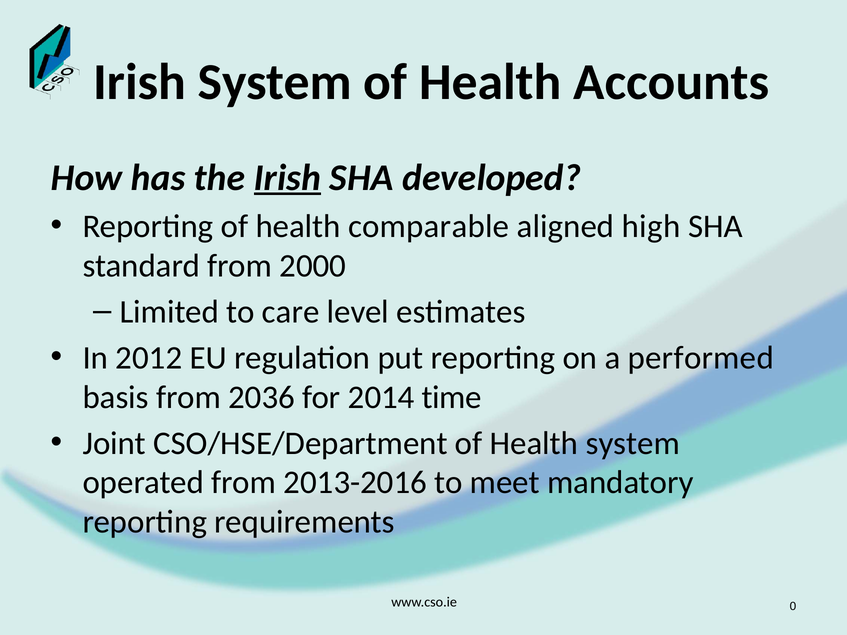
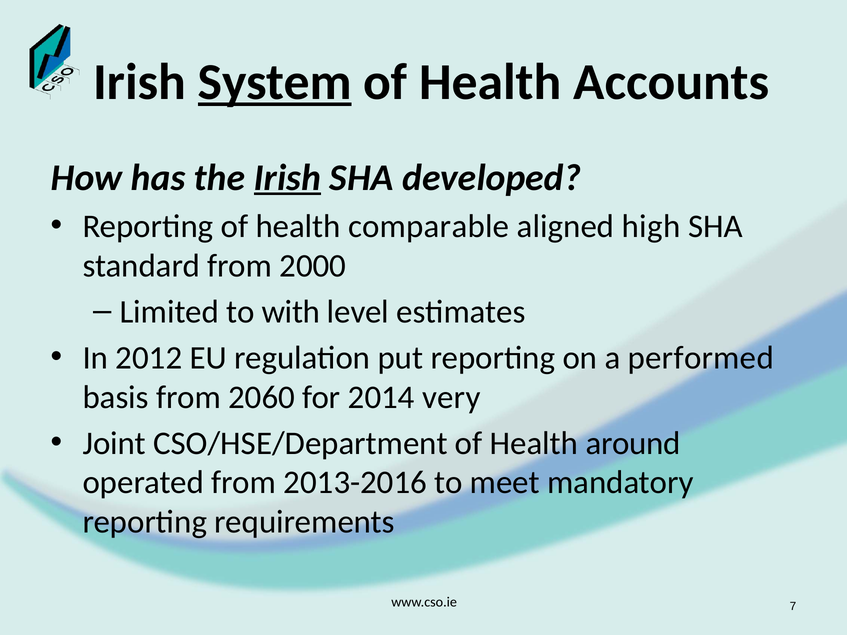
System at (275, 82) underline: none -> present
care: care -> with
2036: 2036 -> 2060
time: time -> very
Health system: system -> around
0: 0 -> 7
